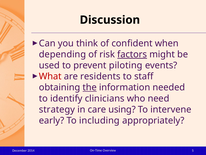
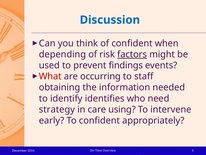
Discussion colour: black -> blue
piloting: piloting -> findings
residents: residents -> occurring
the underline: present -> none
clinicians: clinicians -> identifies
To including: including -> confident
